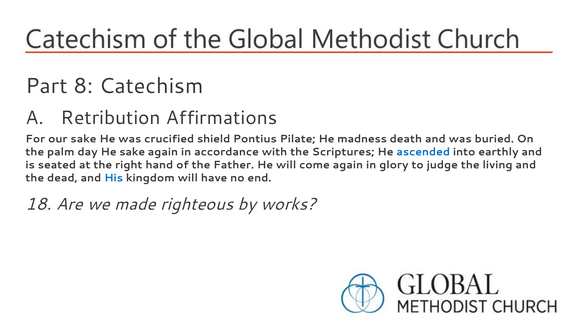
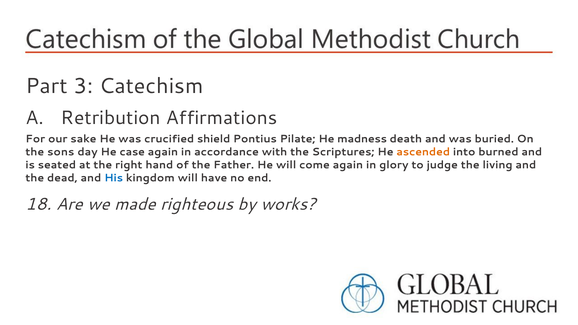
8: 8 -> 3
palm: palm -> sons
He sake: sake -> case
ascended colour: blue -> orange
earthly: earthly -> burned
